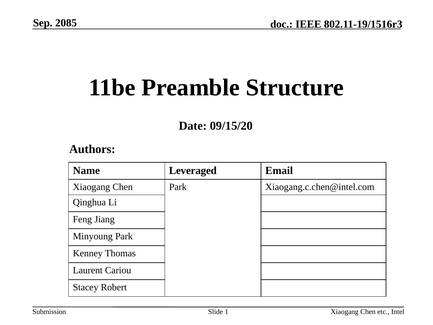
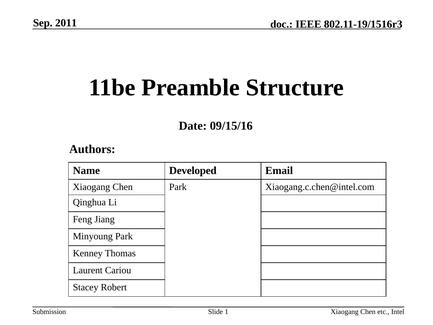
2085: 2085 -> 2011
09/15/20: 09/15/20 -> 09/15/16
Leveraged: Leveraged -> Developed
